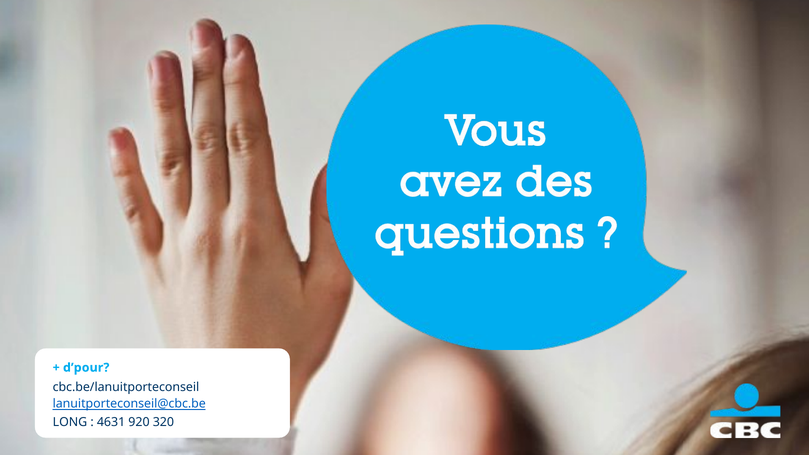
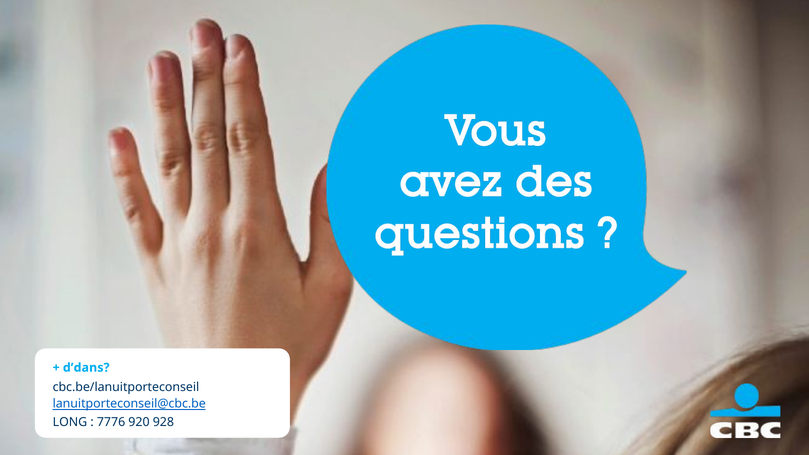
d’pour: d’pour -> d’dans
4631: 4631 -> 7776
320: 320 -> 928
